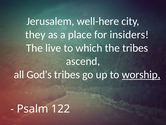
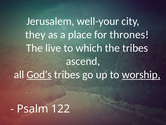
well-here: well-here -> well-your
insiders: insiders -> thrones
God’s underline: none -> present
